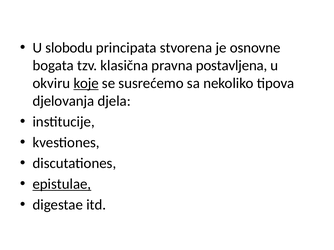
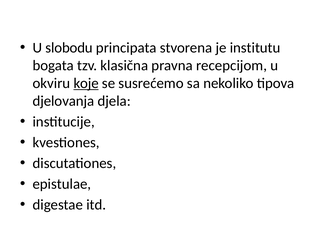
osnovne: osnovne -> institutu
postavljena: postavljena -> recepcijom
epistulae underline: present -> none
